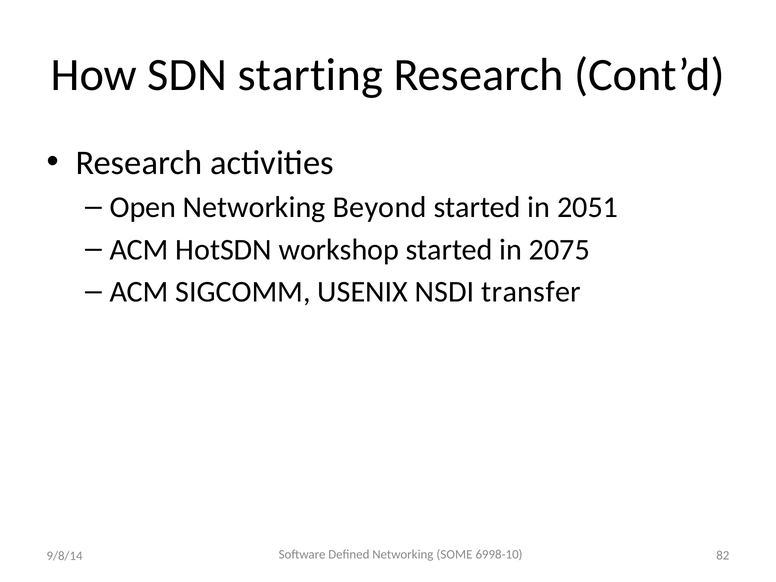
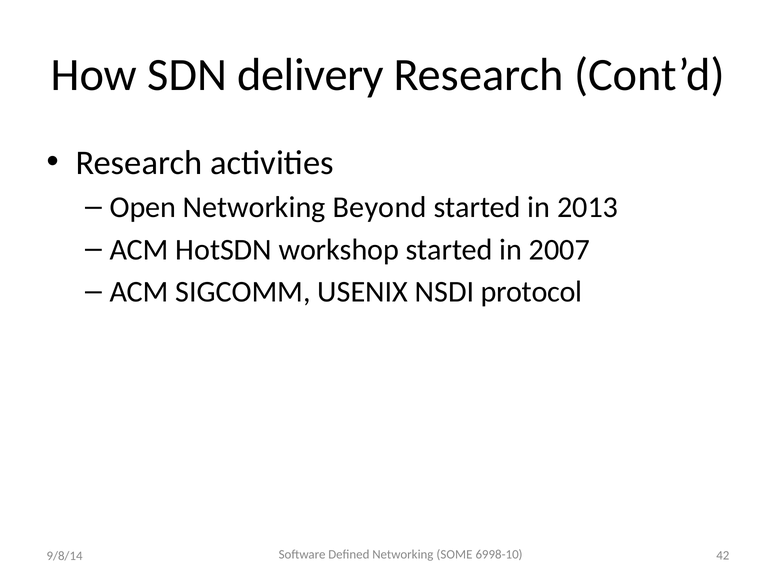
starting: starting -> delivery
2051: 2051 -> 2013
2075: 2075 -> 2007
transfer: transfer -> protocol
82: 82 -> 42
